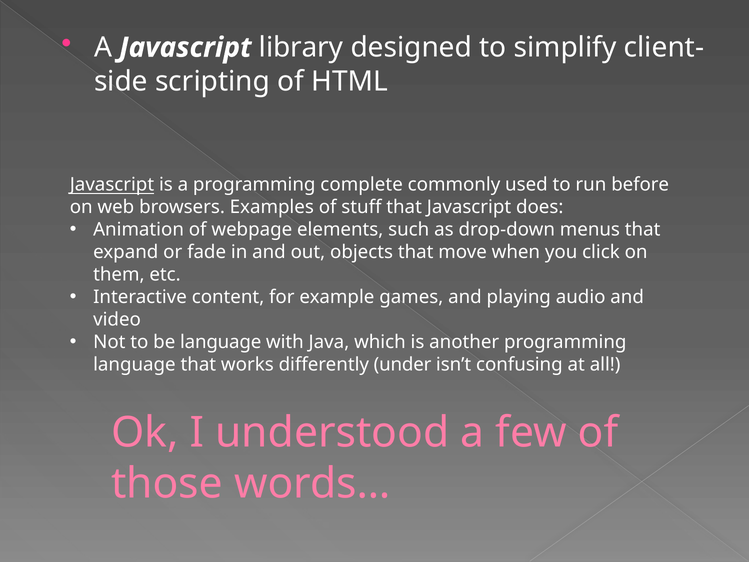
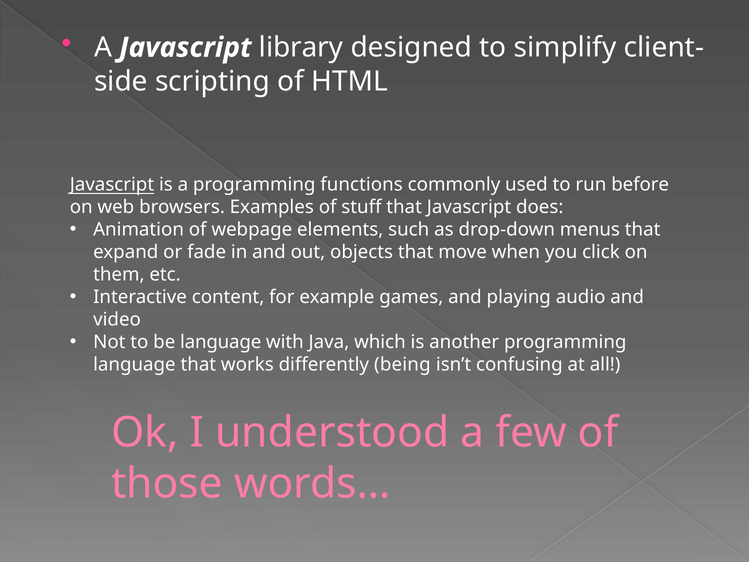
complete: complete -> functions
under: under -> being
